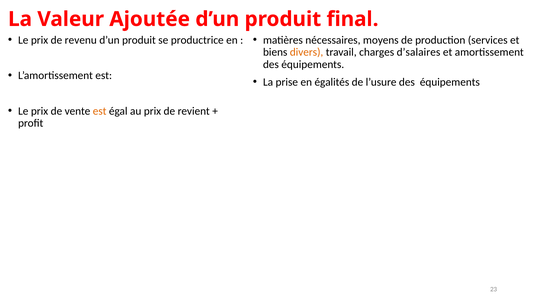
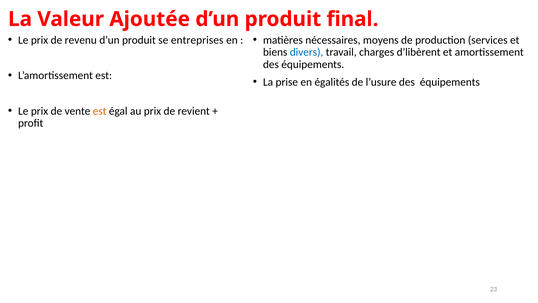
productrice: productrice -> entreprises
divers colour: orange -> blue
d’salaires: d’salaires -> d’libèrent
